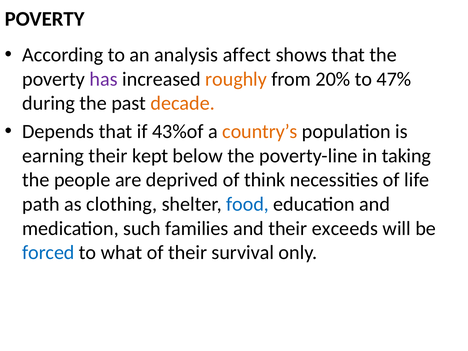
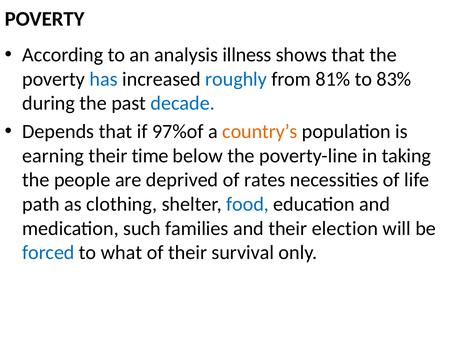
affect: affect -> illness
has colour: purple -> blue
roughly colour: orange -> blue
20%: 20% -> 81%
47%: 47% -> 83%
decade colour: orange -> blue
43%of: 43%of -> 97%of
kept: kept -> time
think: think -> rates
exceeds: exceeds -> election
